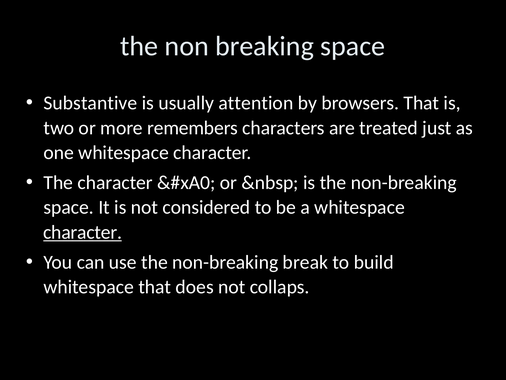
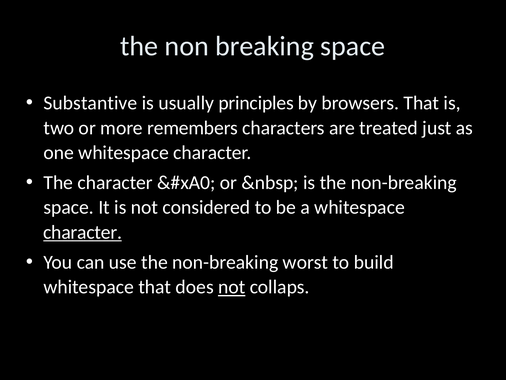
attention: attention -> principles
break: break -> worst
not at (232, 287) underline: none -> present
